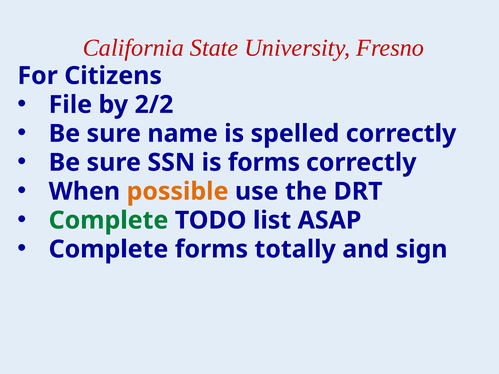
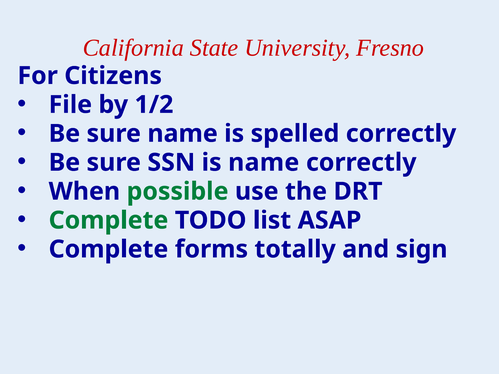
2/2: 2/2 -> 1/2
is forms: forms -> name
possible colour: orange -> green
